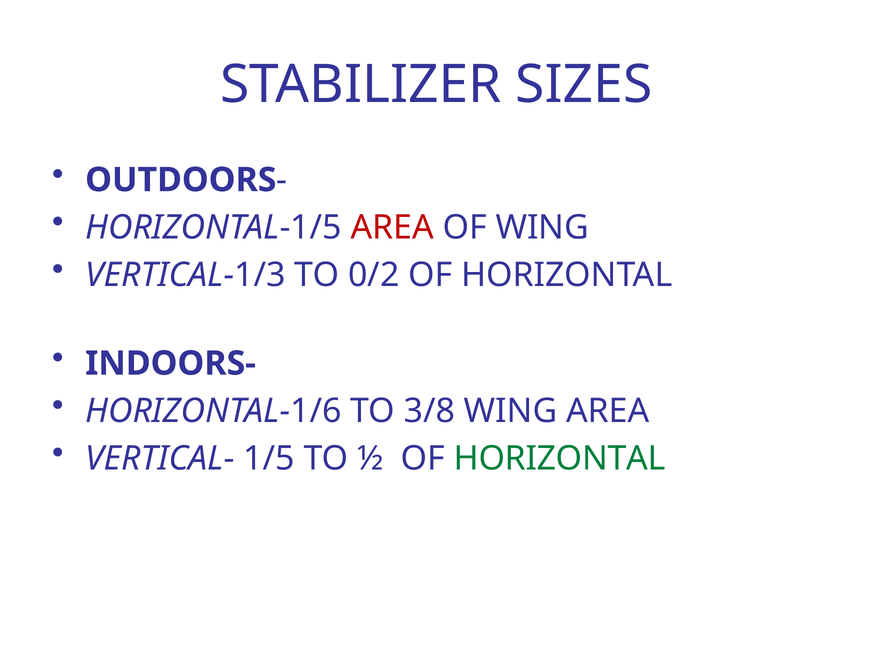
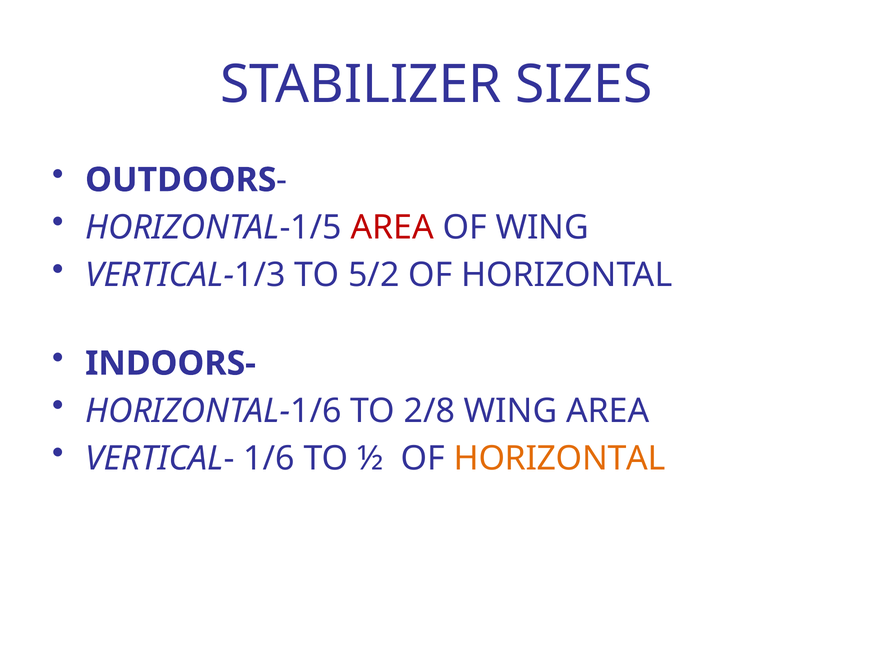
0/2: 0/2 -> 5/2
3/8: 3/8 -> 2/8
1/5: 1/5 -> 1/6
HORIZONTAL at (560, 458) colour: green -> orange
